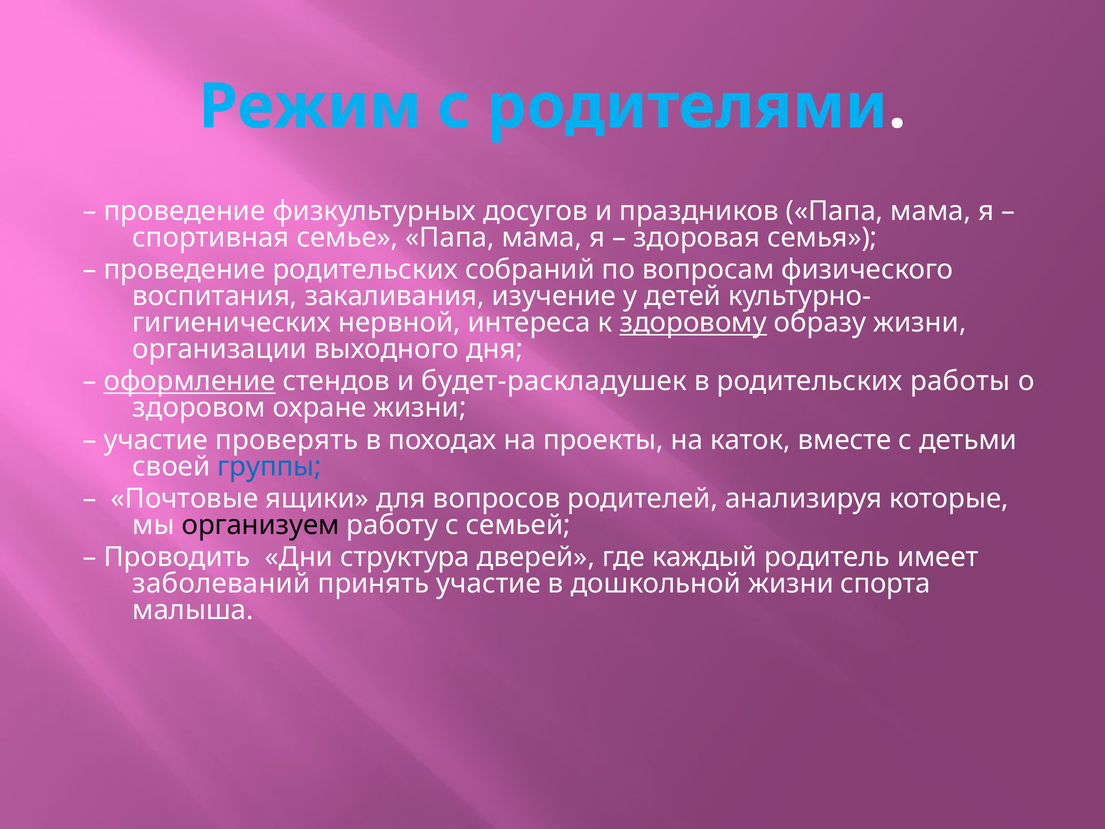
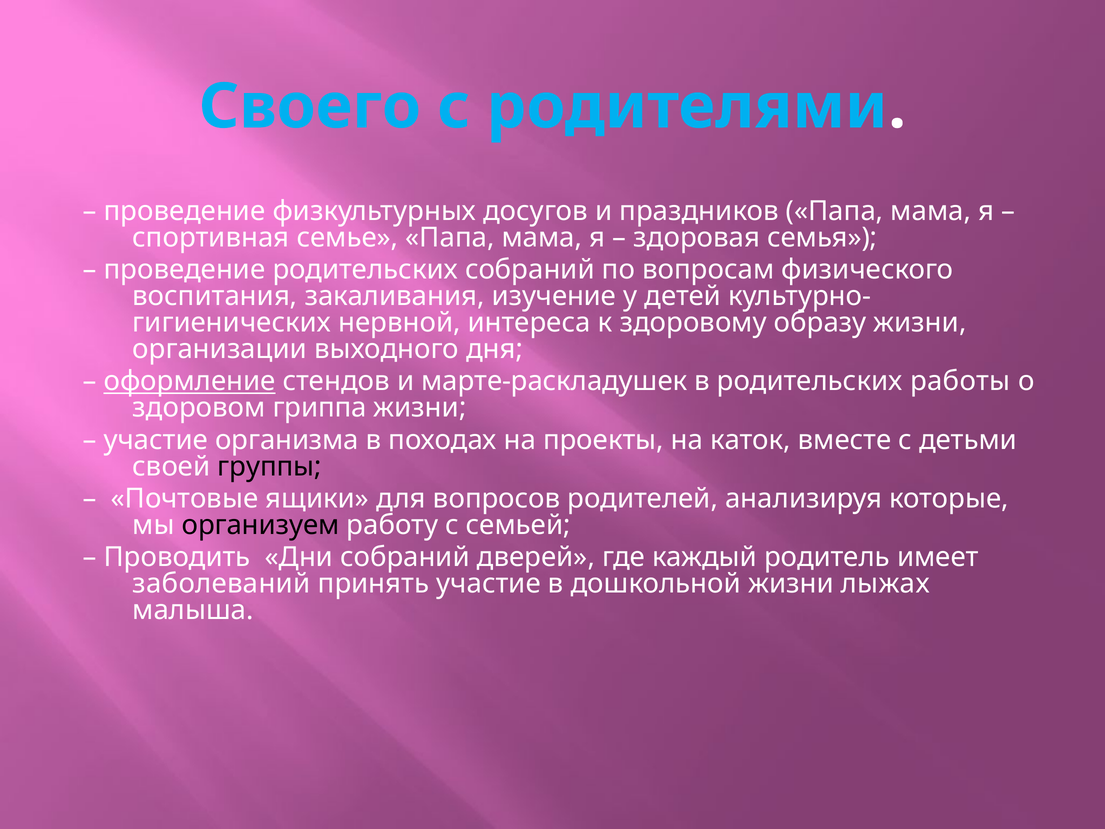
Режим: Режим -> Своего
здоровому underline: present -> none
будет-раскладушек: будет-раскладушек -> марте-раскладушек
охране: охране -> гриппа
проверять: проверять -> организма
группы colour: blue -> black
Дни структура: структура -> собраний
спорта: спорта -> лыжах
